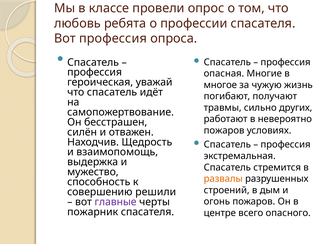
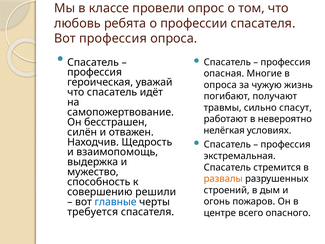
многое at (220, 85): многое -> опроса
других: других -> спасут
пожаров at (224, 130): пожаров -> нелёгкая
главные colour: purple -> blue
пожарник: пожарник -> требуется
